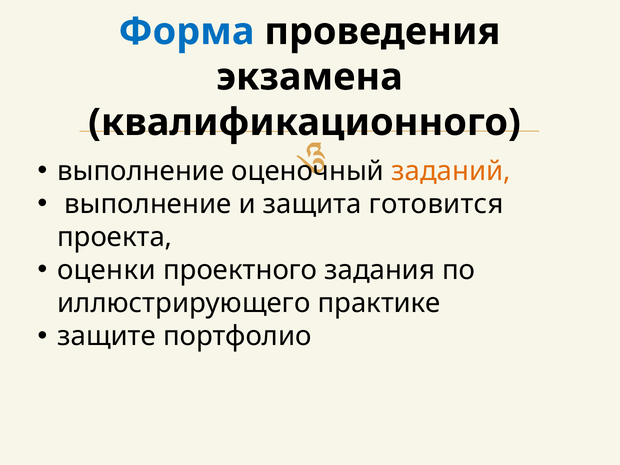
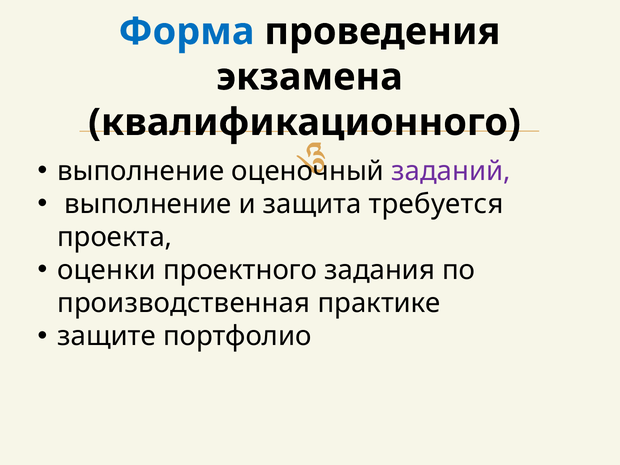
заданий colour: orange -> purple
готовится: готовится -> требуется
иллюстрирующего: иллюстрирующего -> производственная
